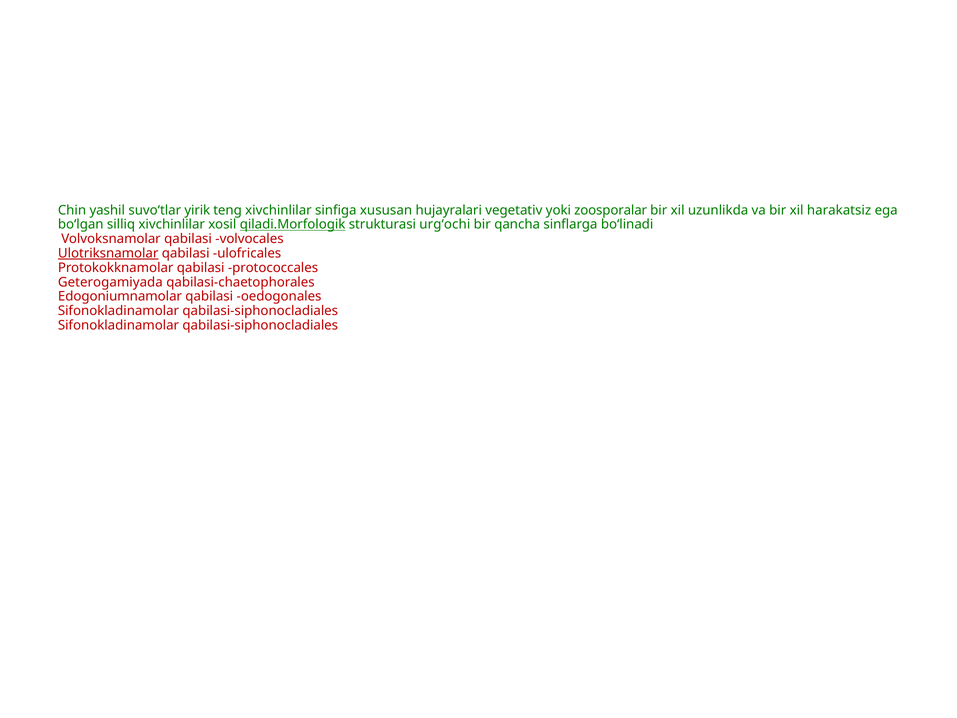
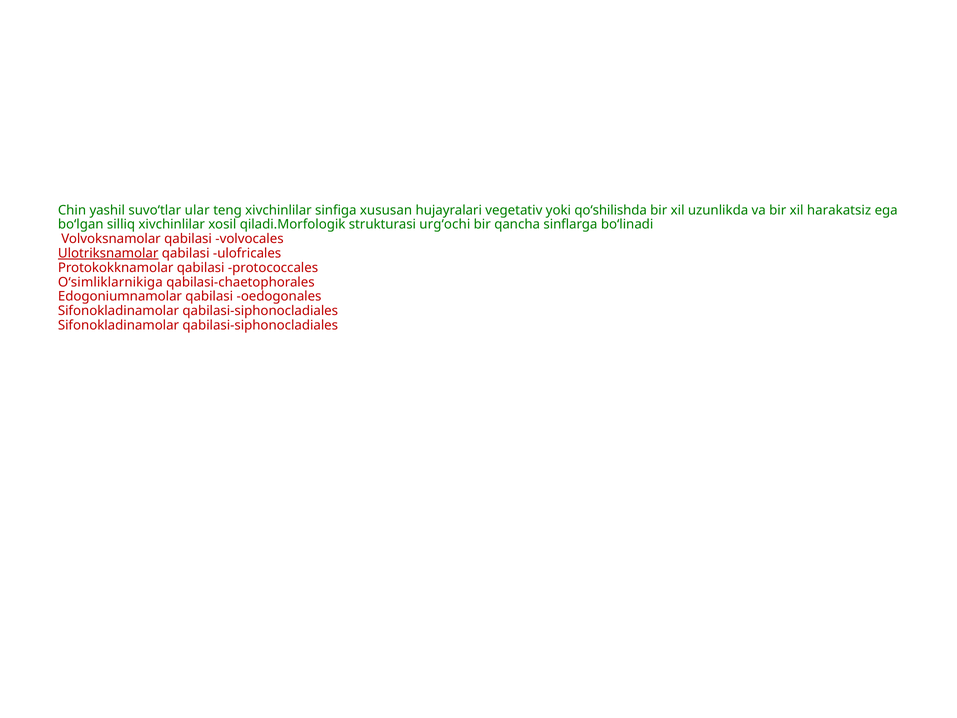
yirik: yirik -> ular
zoosporalar: zoosporalar -> qoʻshilishda
qiladi.Morfologik underline: present -> none
Geterogamiyada: Geterogamiyada -> Oʻsimliklarnikiga
